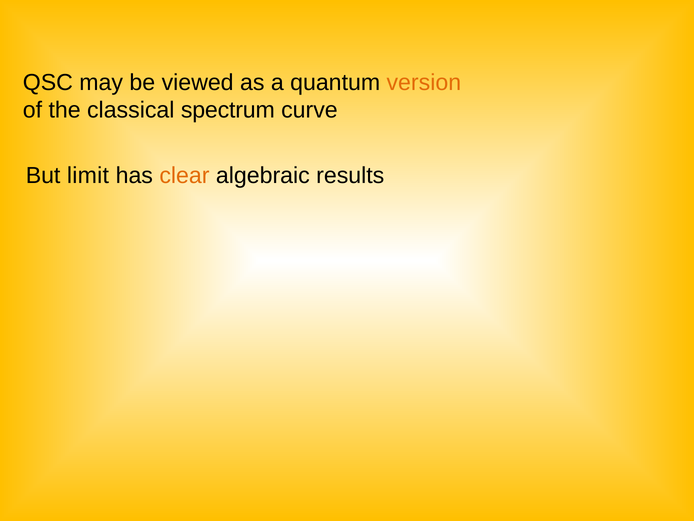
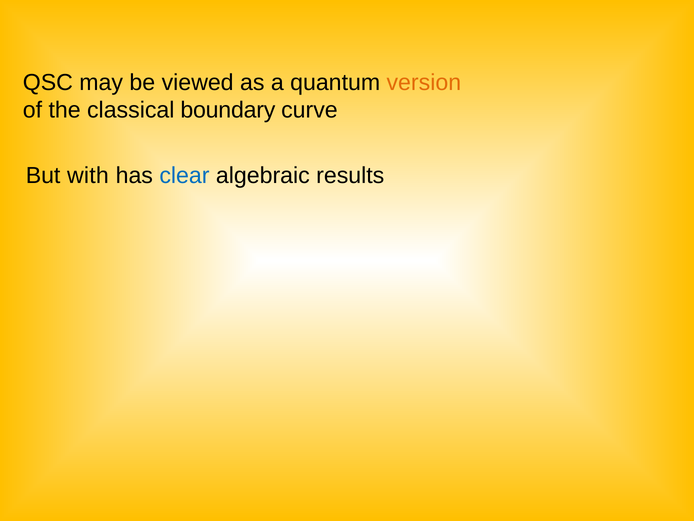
spectrum: spectrum -> boundary
limit: limit -> with
clear colour: orange -> blue
